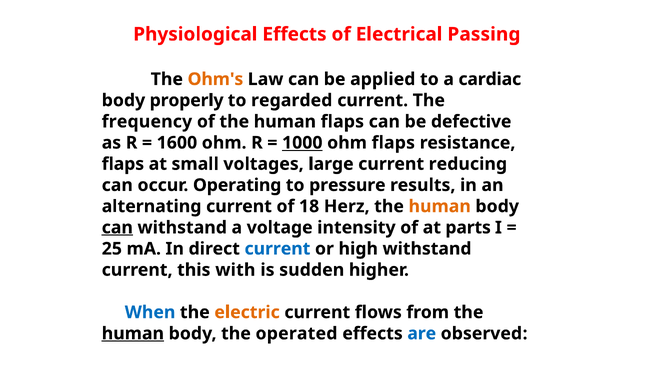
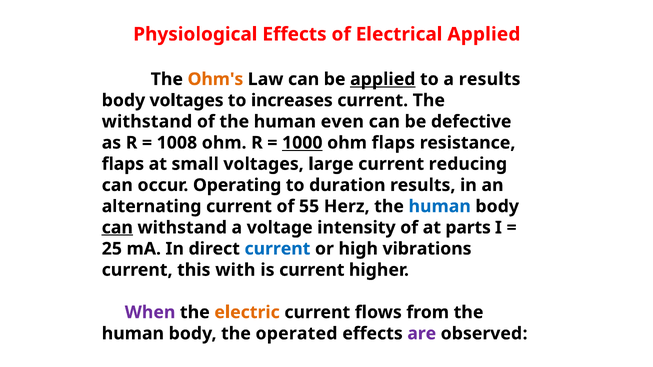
Electrical Passing: Passing -> Applied
applied at (383, 79) underline: none -> present
a cardiac: cardiac -> results
body properly: properly -> voltages
regarded: regarded -> increases
frequency at (147, 122): frequency -> withstand
human flaps: flaps -> even
1600: 1600 -> 1008
pressure: pressure -> duration
18: 18 -> 55
human at (440, 207) colour: orange -> blue
high withstand: withstand -> vibrations
is sudden: sudden -> current
When colour: blue -> purple
human at (133, 334) underline: present -> none
are colour: blue -> purple
